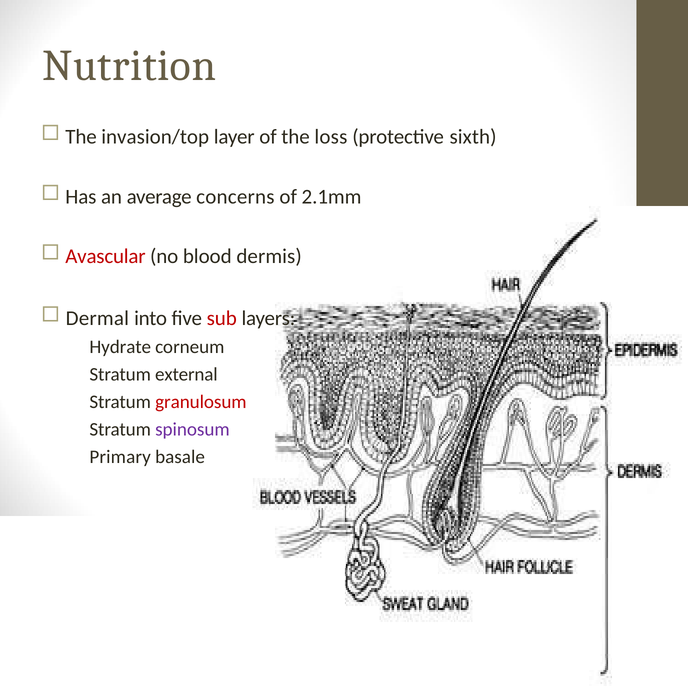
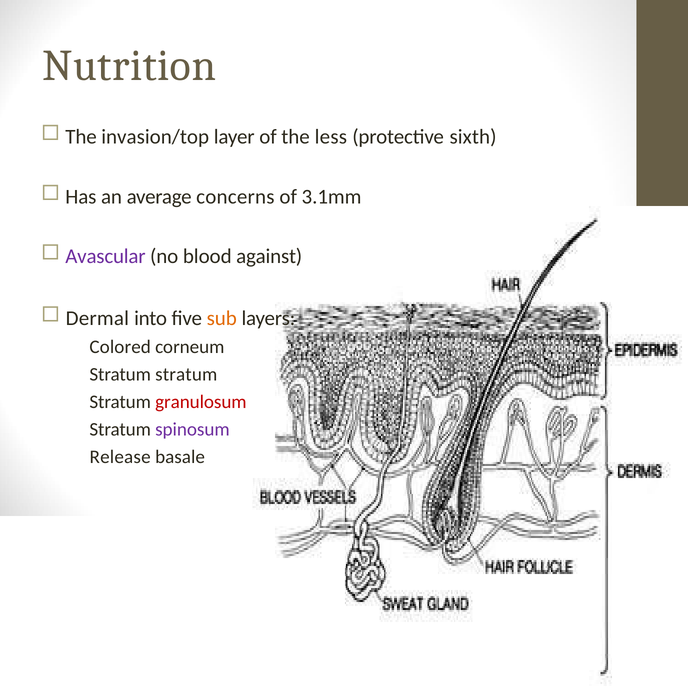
loss: loss -> less
2.1mm: 2.1mm -> 3.1mm
Avascular colour: red -> purple
dermis: dermis -> against
sub colour: red -> orange
Hydrate: Hydrate -> Colored
Stratum external: external -> stratum
Primary: Primary -> Release
